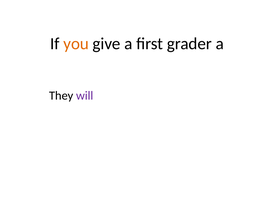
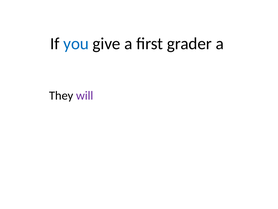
you colour: orange -> blue
